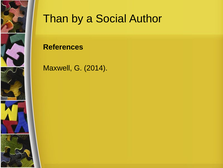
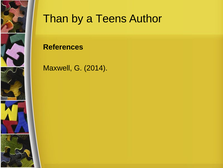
Social: Social -> Teens
